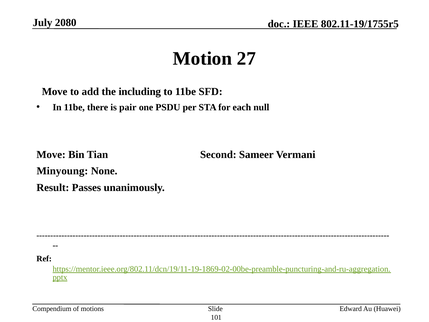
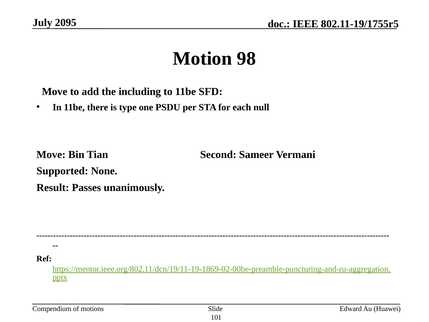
2080: 2080 -> 2095
27: 27 -> 98
pair: pair -> type
Minyoung: Minyoung -> Supported
